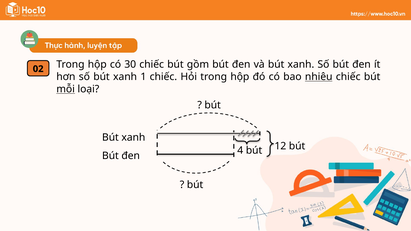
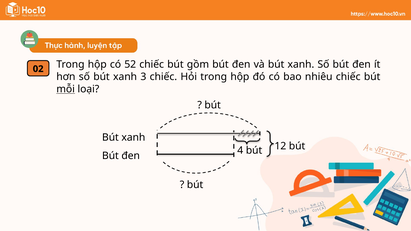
30: 30 -> 52
1: 1 -> 3
nhiêu underline: present -> none
